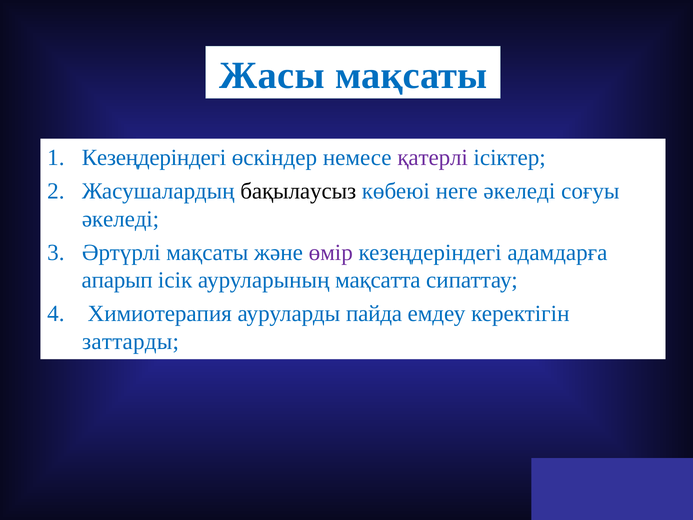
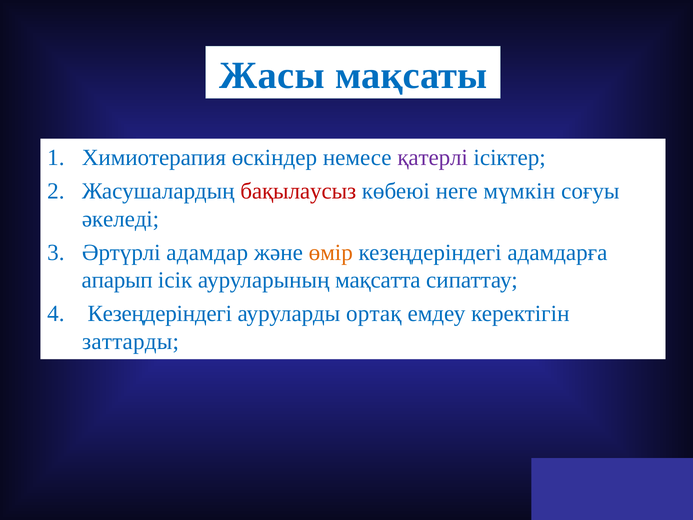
Кезеңдеріндегі at (154, 158): Кезеңдеріндегі -> Химиотерапия
бақылаусыз colour: black -> red
неге әкеледі: әкеледі -> мүмкін
Әртүрлі мақсаты: мақсаты -> адамдар
өмір colour: purple -> orange
Химиотерапия at (160, 314): Химиотерапия -> Кезеңдеріндегі
пайда: пайда -> ортақ
